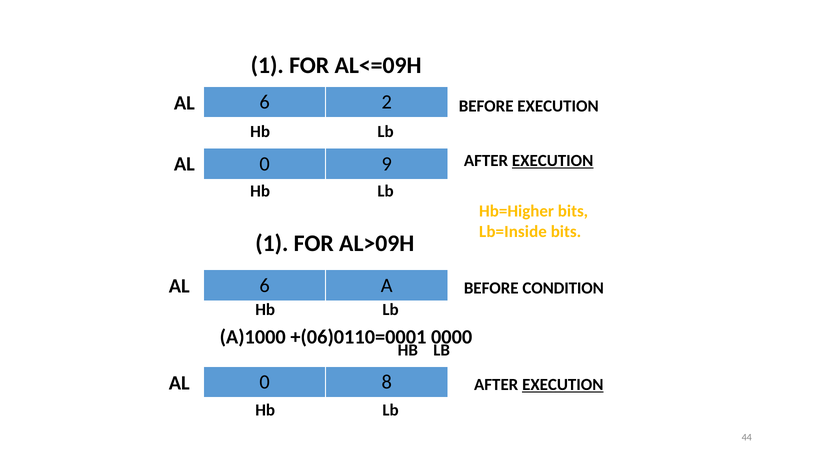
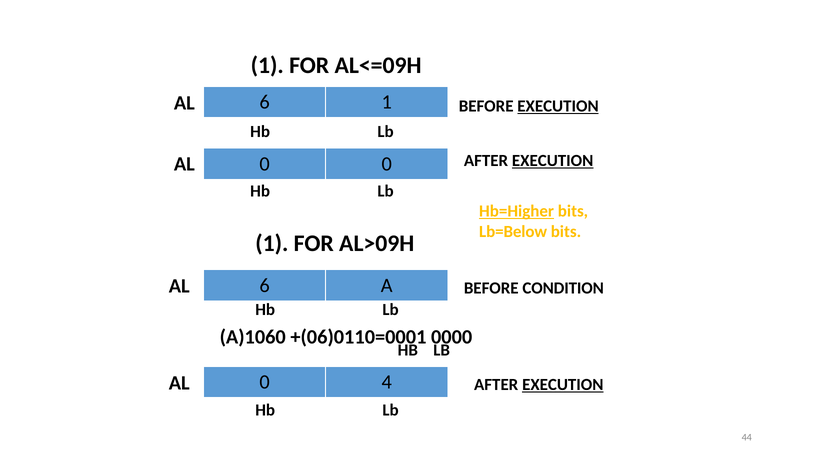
6 2: 2 -> 1
EXECUTION at (558, 106) underline: none -> present
0 9: 9 -> 0
Hb=Higher underline: none -> present
Lb=Inside: Lb=Inside -> Lb=Below
A)1000: A)1000 -> A)1060
8: 8 -> 4
